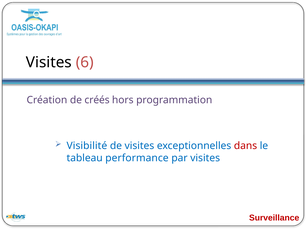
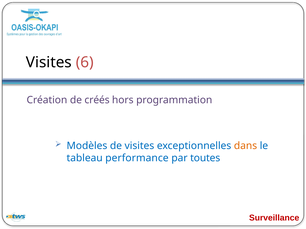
Visibilité: Visibilité -> Modèles
dans colour: red -> orange
par visites: visites -> toutes
